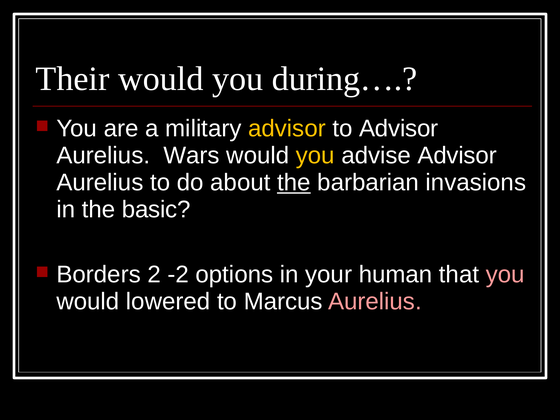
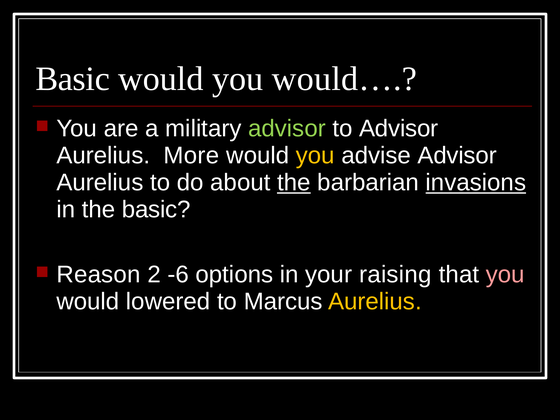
Their at (72, 79): Their -> Basic
during…: during… -> would…
advisor at (287, 129) colour: yellow -> light green
Wars: Wars -> More
invasions underline: none -> present
Borders: Borders -> Reason
-2: -2 -> -6
human: human -> raising
Aurelius at (375, 301) colour: pink -> yellow
